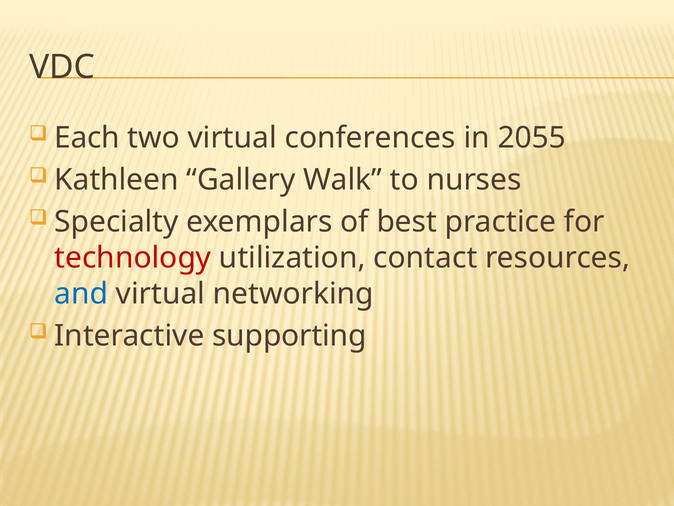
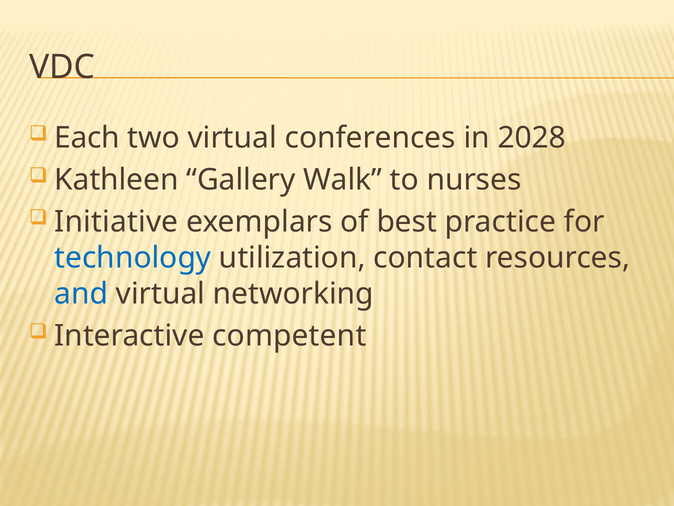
2055: 2055 -> 2028
Specialty: Specialty -> Initiative
technology colour: red -> blue
supporting: supporting -> competent
